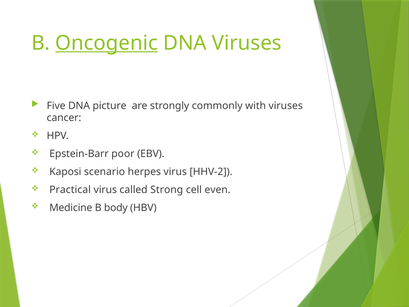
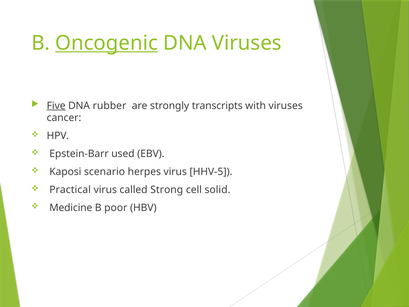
Five underline: none -> present
picture: picture -> rubber
commonly: commonly -> transcripts
poor: poor -> used
HHV-2: HHV-2 -> HHV-5
even: even -> solid
body: body -> poor
